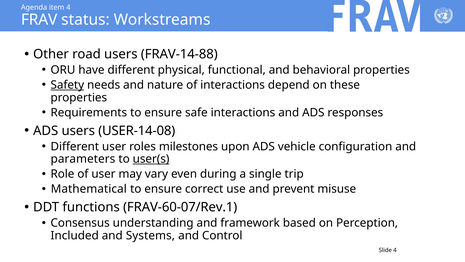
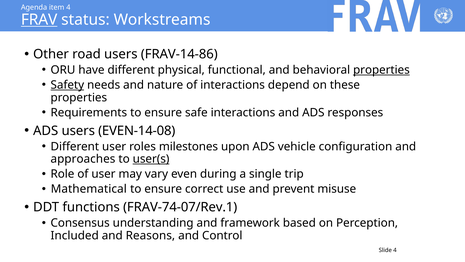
FRAV underline: none -> present
FRAV-14-88: FRAV-14-88 -> FRAV-14-86
properties at (381, 70) underline: none -> present
USER-14-08: USER-14-08 -> EVEN-14-08
parameters: parameters -> approaches
FRAV-60-07/Rev.1: FRAV-60-07/Rev.1 -> FRAV-74-07/Rev.1
Systems: Systems -> Reasons
